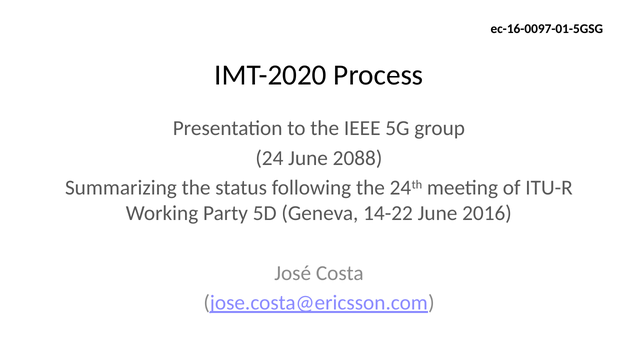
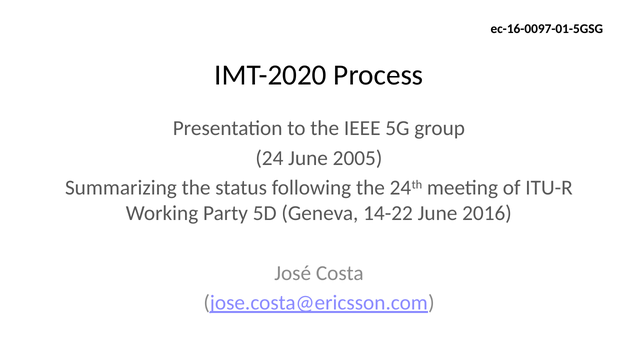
2088: 2088 -> 2005
